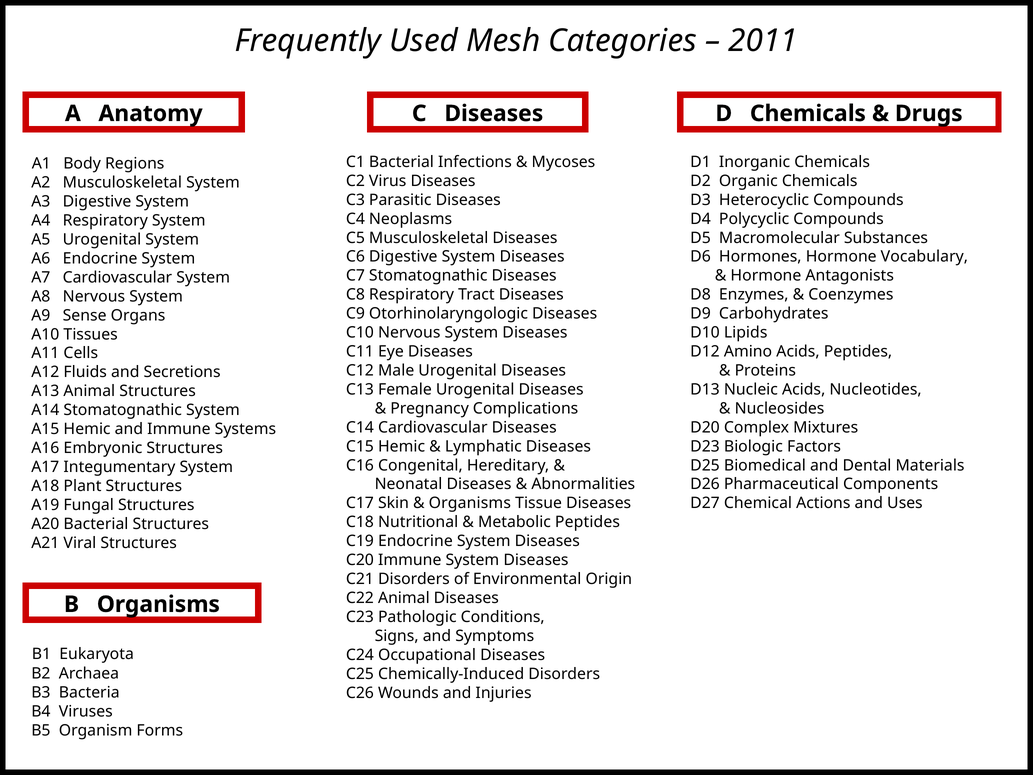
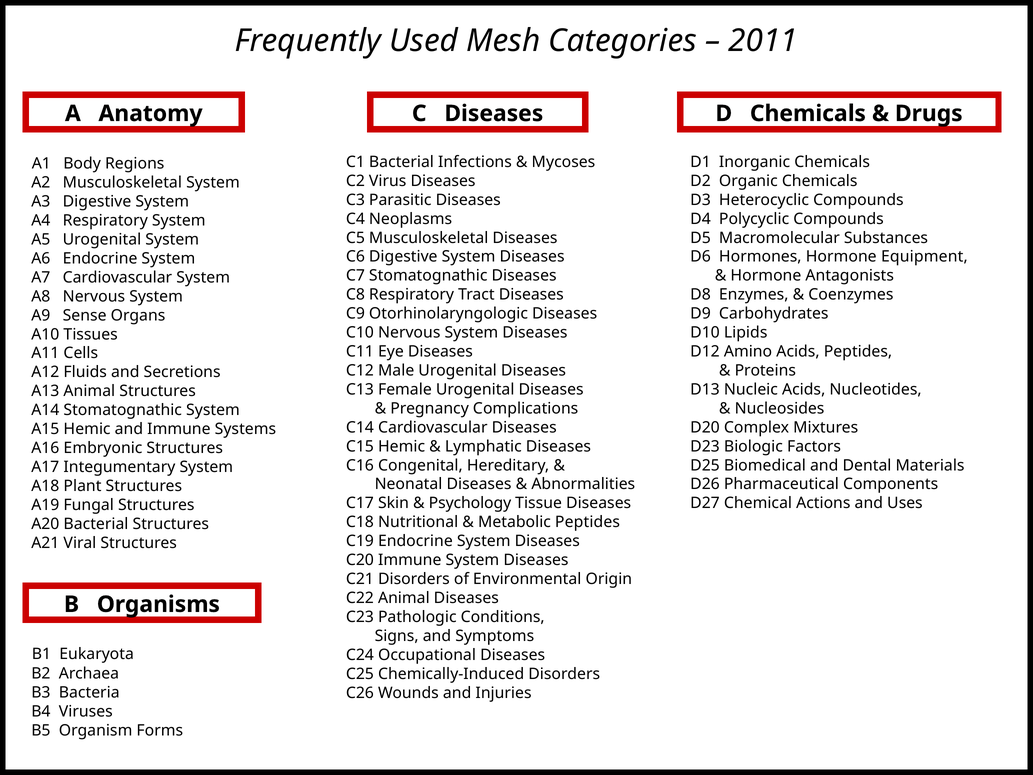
Vocabulary: Vocabulary -> Equipment
Organisms at (470, 503): Organisms -> Psychology
